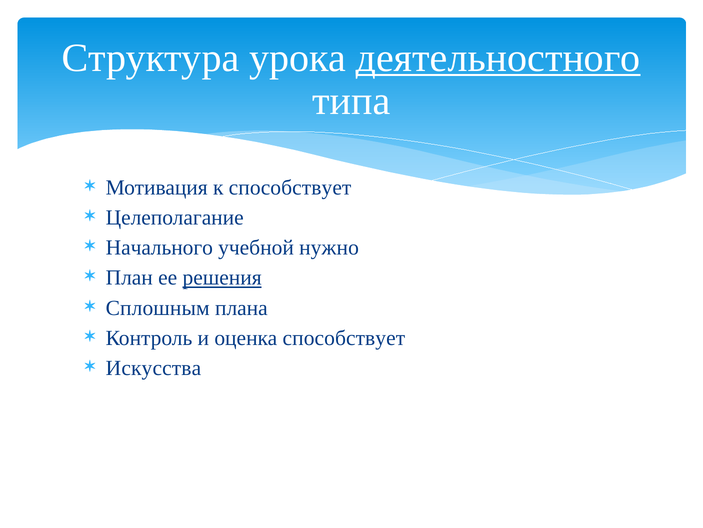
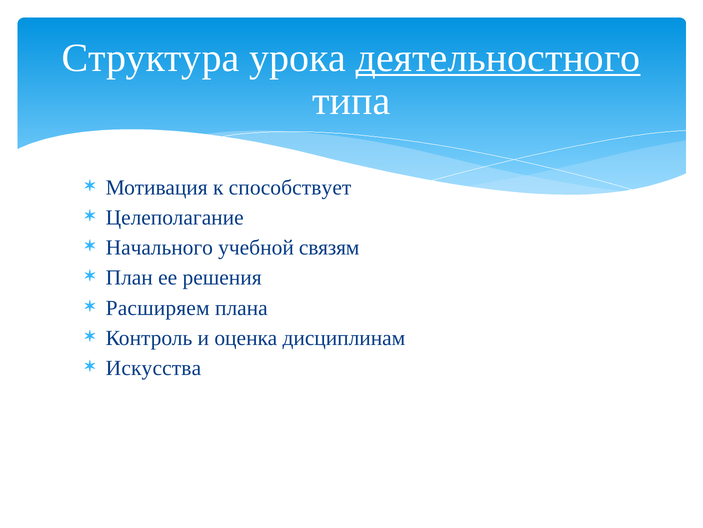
нужно: нужно -> связям
решения underline: present -> none
Сплошным: Сплошным -> Расширяем
оценка способствует: способствует -> дисциплинам
